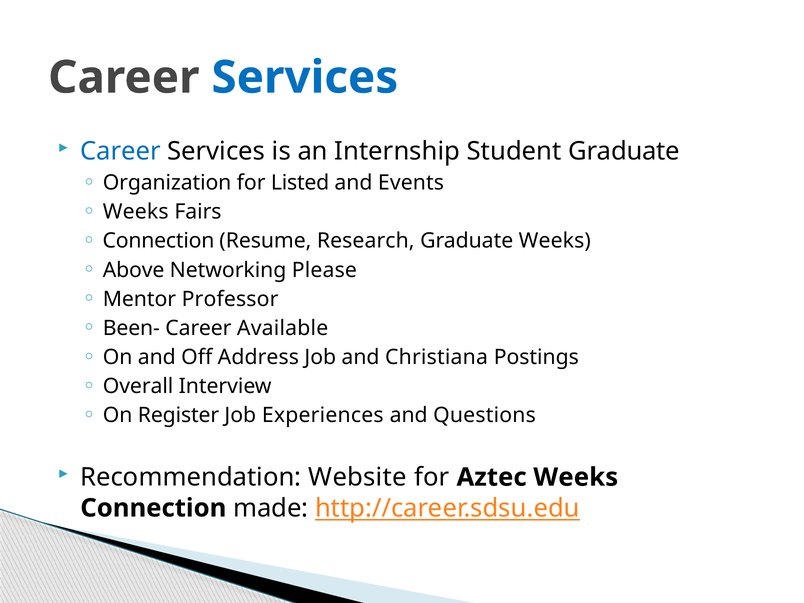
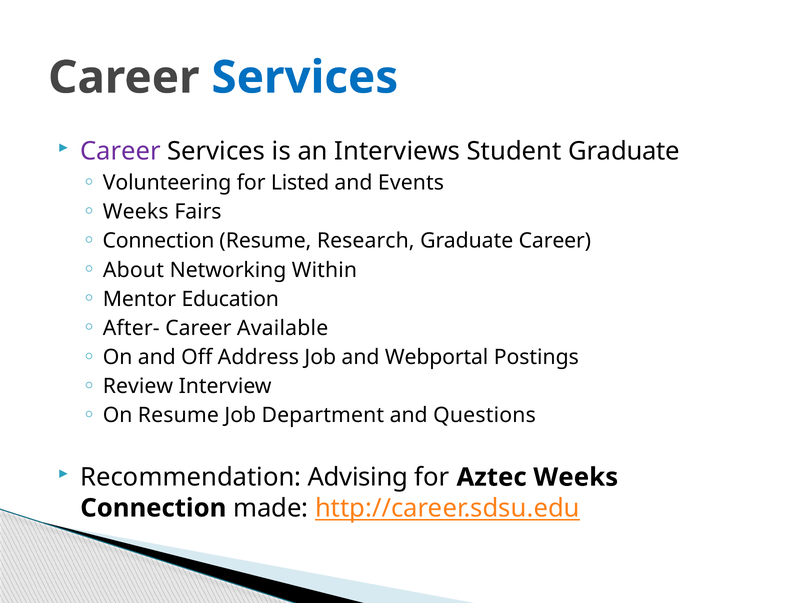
Career at (120, 151) colour: blue -> purple
Internship: Internship -> Interviews
Organization: Organization -> Volunteering
Graduate Weeks: Weeks -> Career
Above: Above -> About
Please: Please -> Within
Professor: Professor -> Education
Been-: Been- -> After-
Christiana: Christiana -> Webportal
Overall: Overall -> Review
On Register: Register -> Resume
Experiences: Experiences -> Department
Website: Website -> Advising
